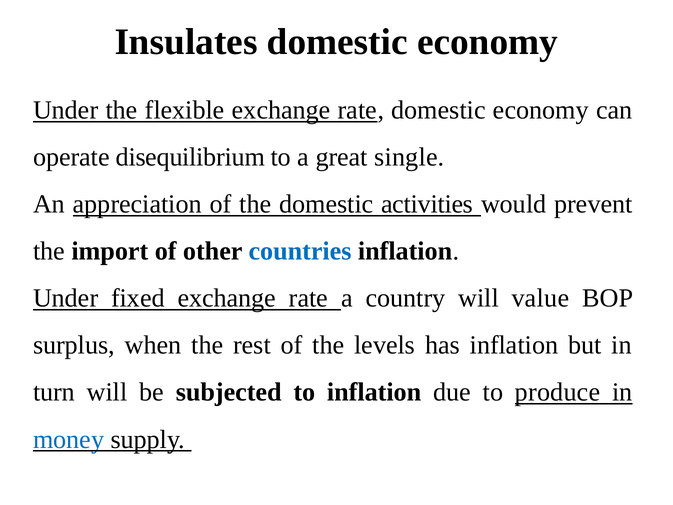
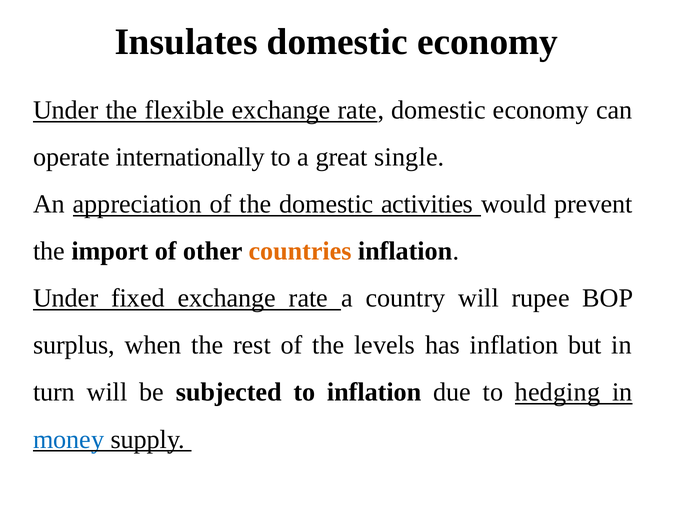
disequilibrium: disequilibrium -> internationally
countries colour: blue -> orange
value: value -> rupee
produce: produce -> hedging
